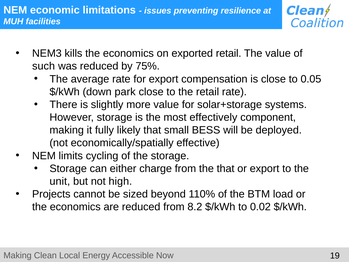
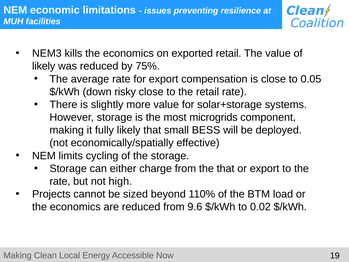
such at (44, 66): such -> likely
park: park -> risky
effectively: effectively -> microgrids
unit at (60, 181): unit -> rate
8.2: 8.2 -> 9.6
